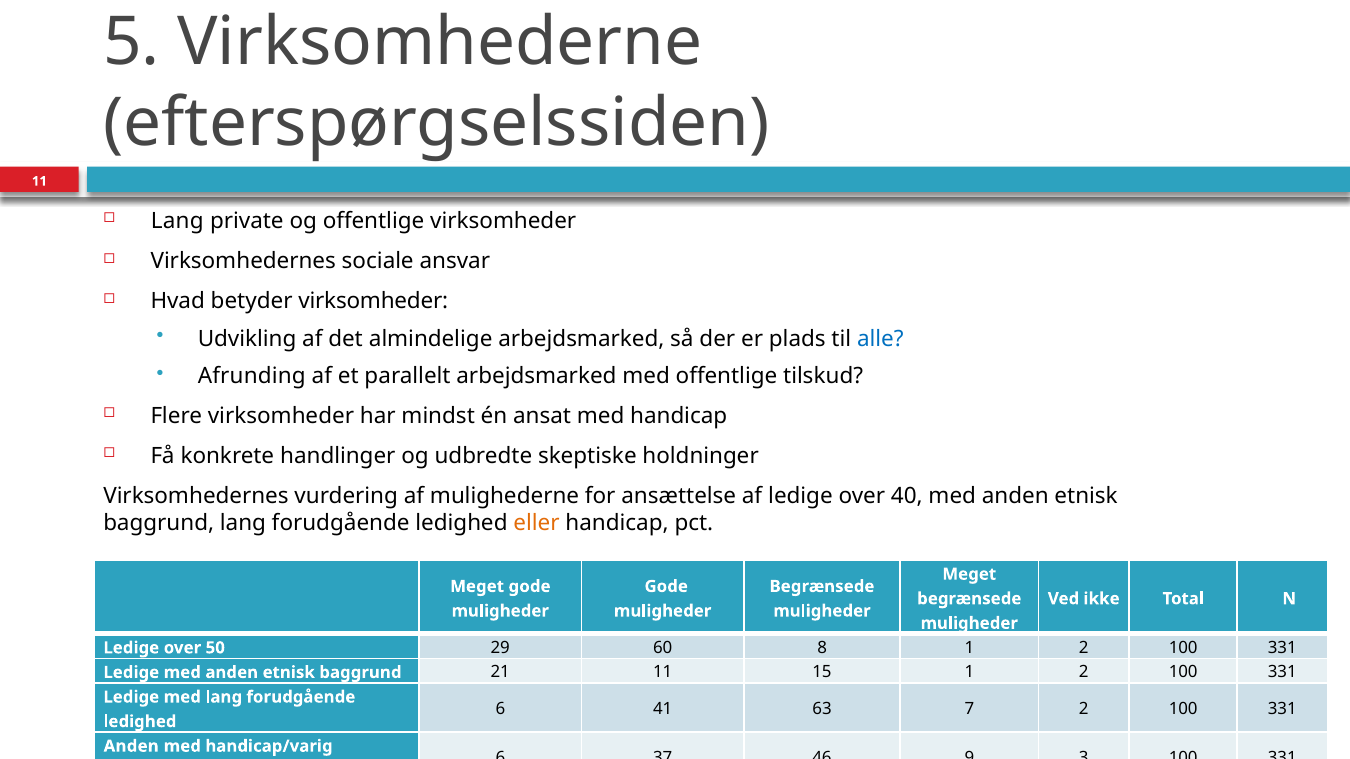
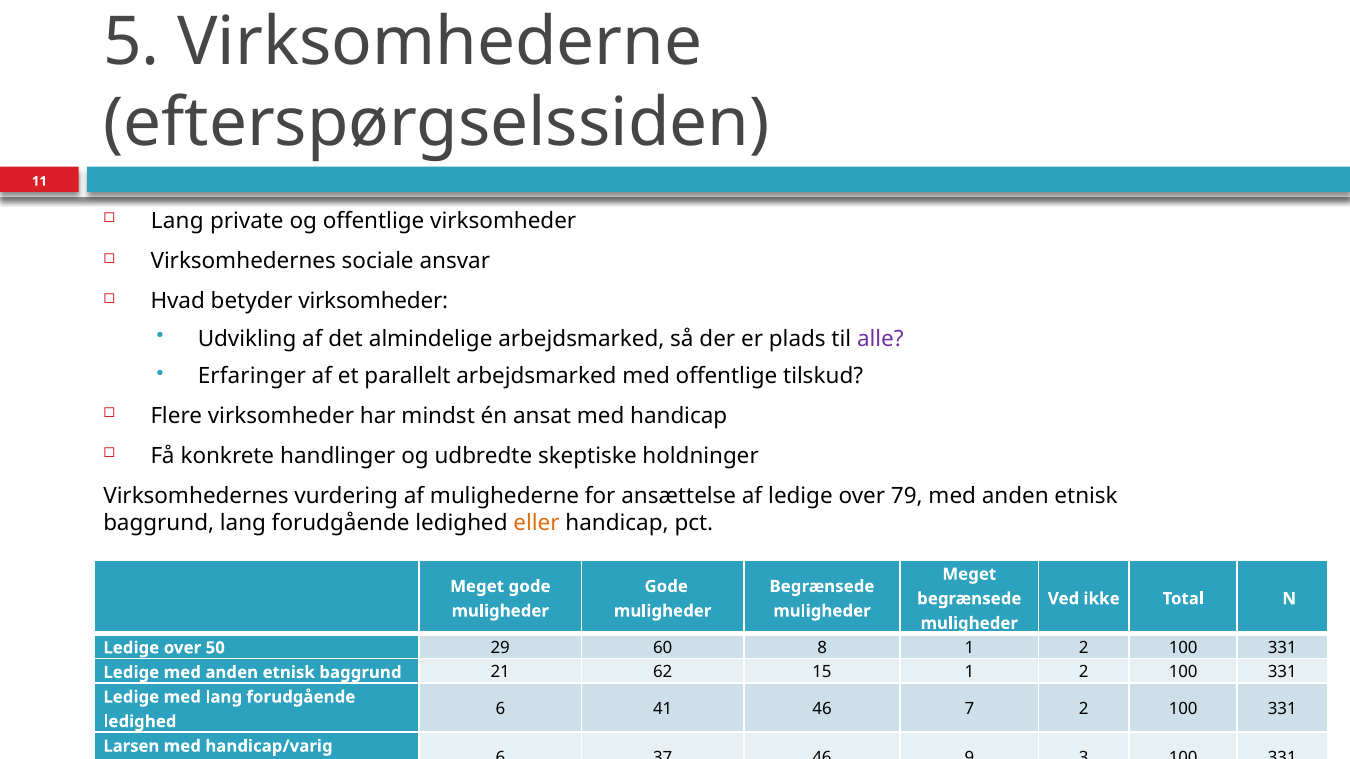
alle colour: blue -> purple
Afrunding: Afrunding -> Erfaringer
40: 40 -> 79
21 11: 11 -> 62
41 63: 63 -> 46
Anden at (131, 747): Anden -> Larsen
